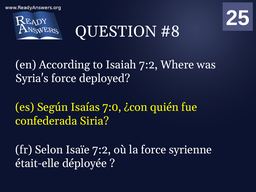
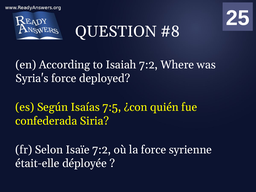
7:0: 7:0 -> 7:5
